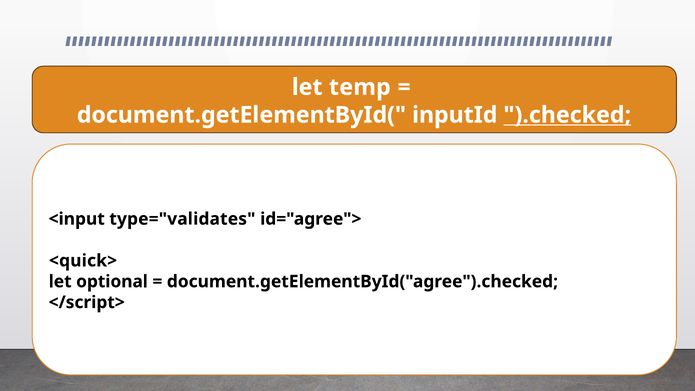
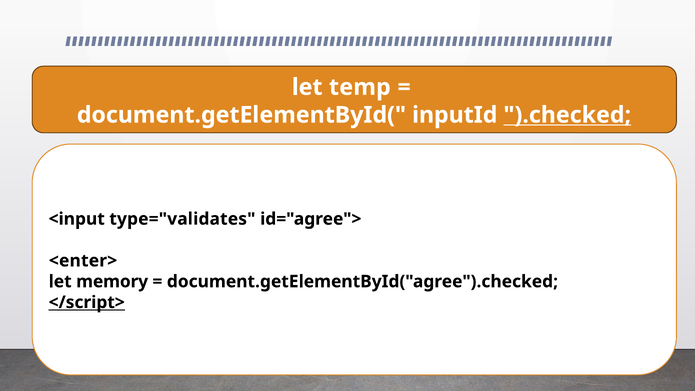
<quick>: <quick> -> <enter>
optional: optional -> memory
</script> underline: none -> present
